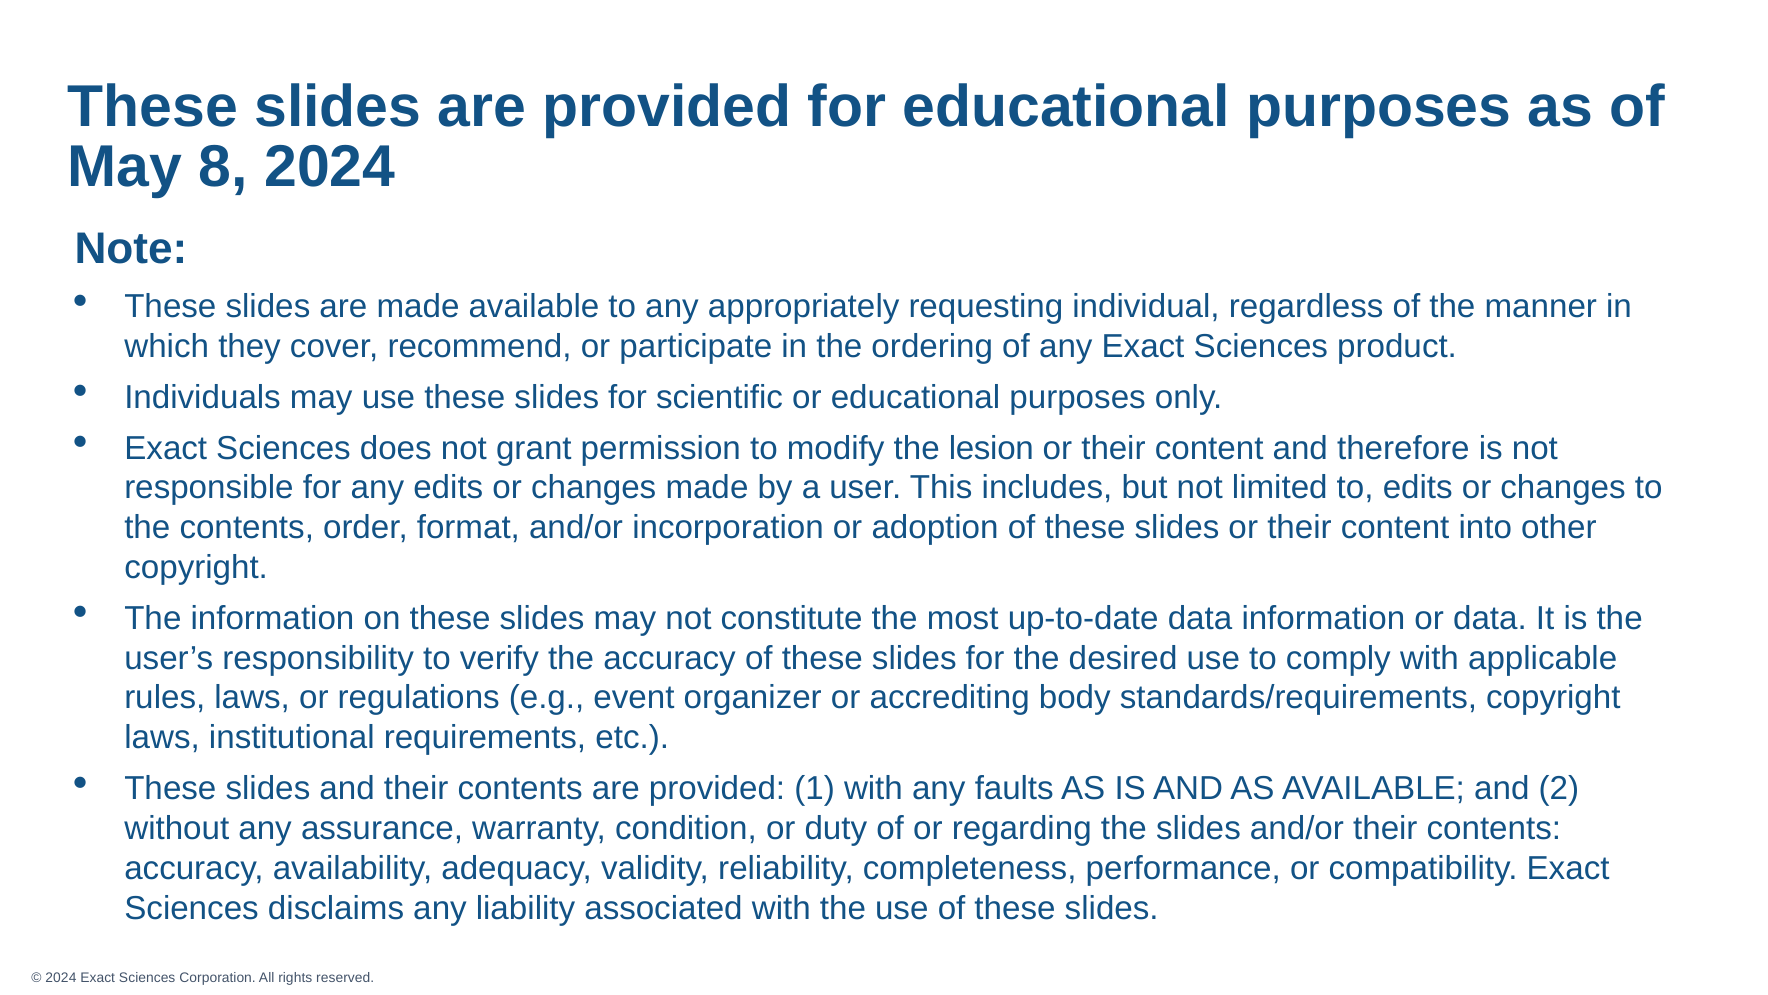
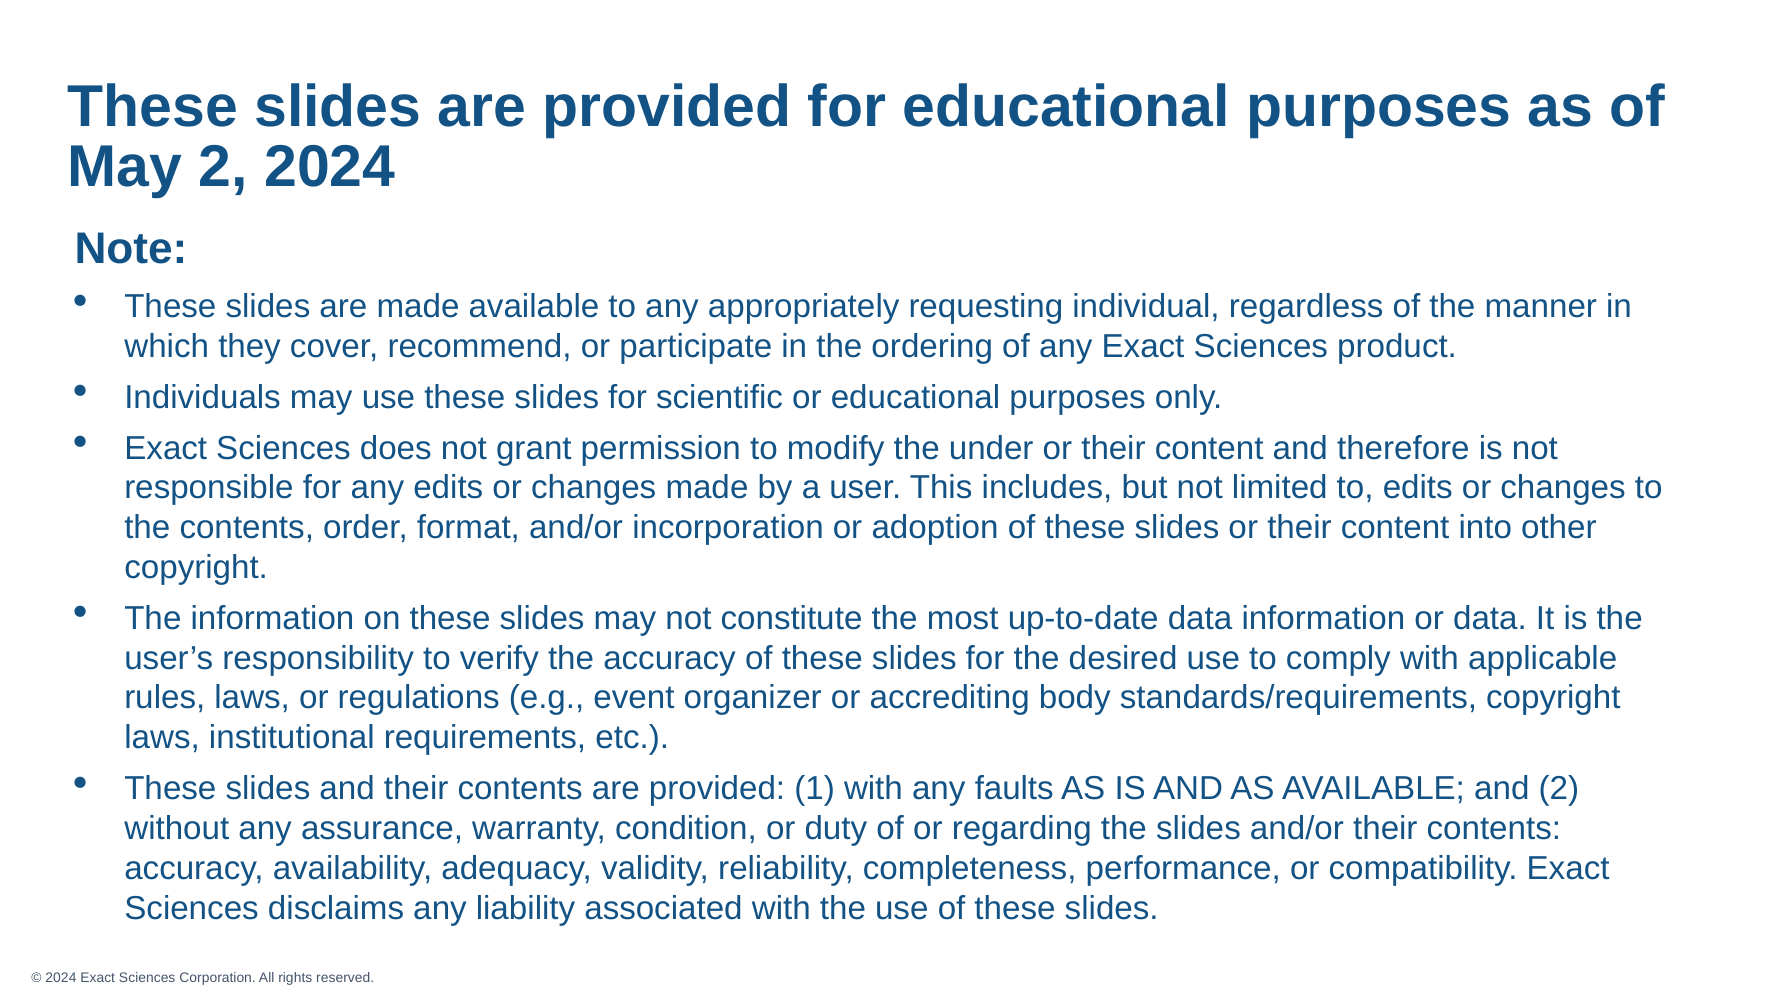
May 8: 8 -> 2
lesion: lesion -> under
